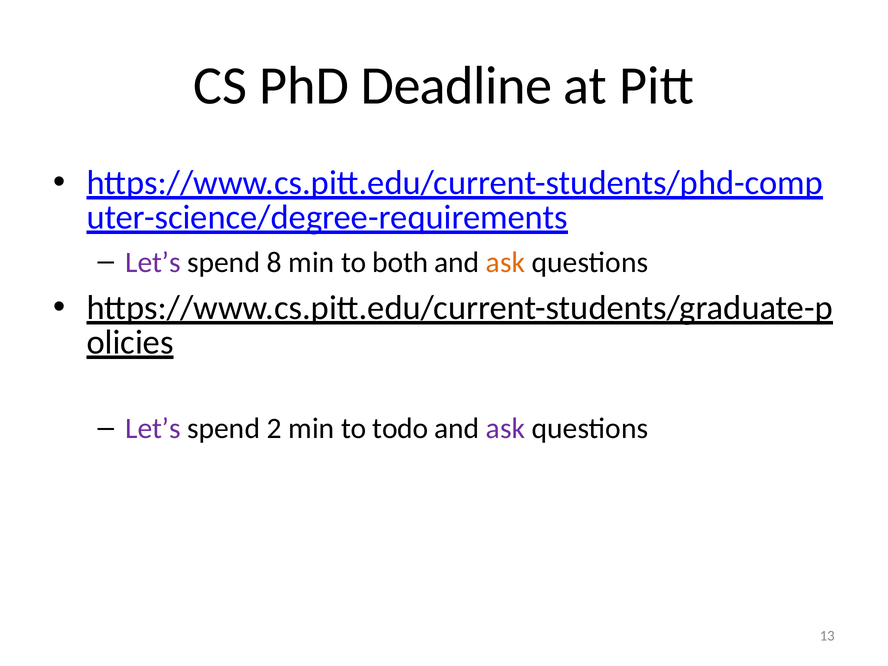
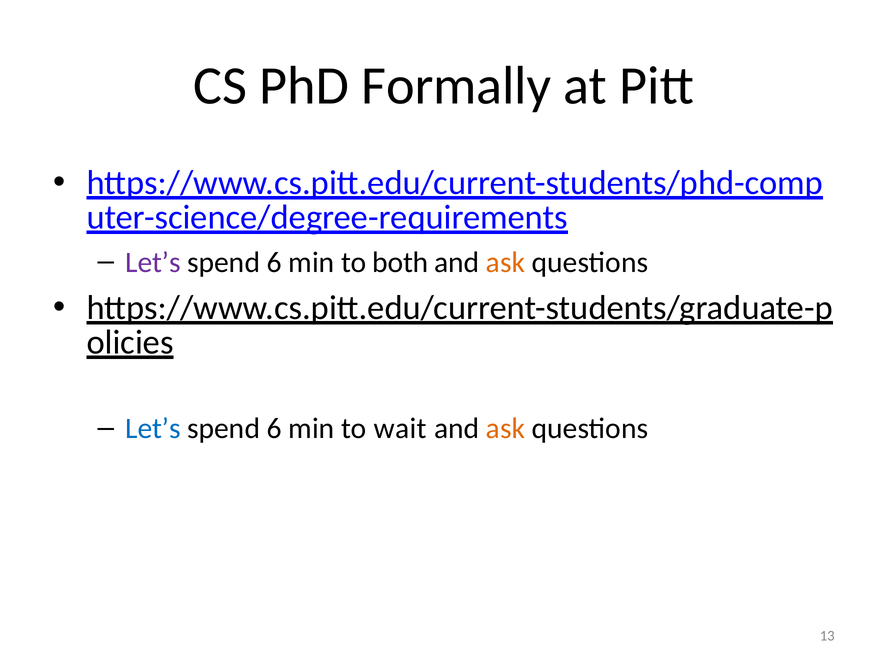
Deadline: Deadline -> Formally
8 at (274, 262): 8 -> 6
Let’s at (153, 429) colour: purple -> blue
2 at (274, 429): 2 -> 6
todo: todo -> wait
ask at (506, 429) colour: purple -> orange
